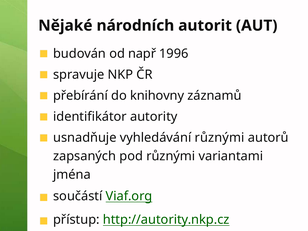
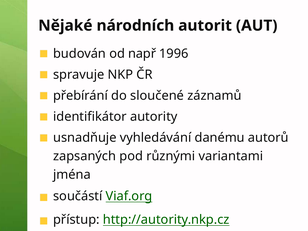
knihovny: knihovny -> sloučené
vyhledávání různými: různými -> danému
